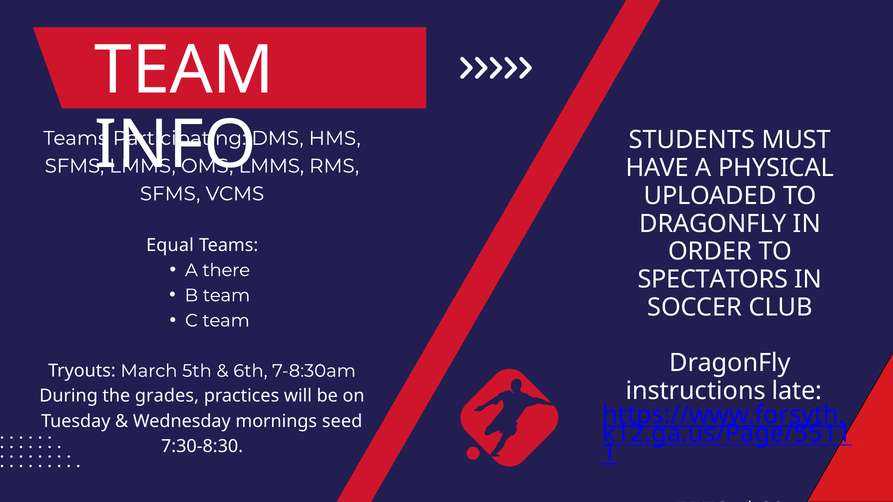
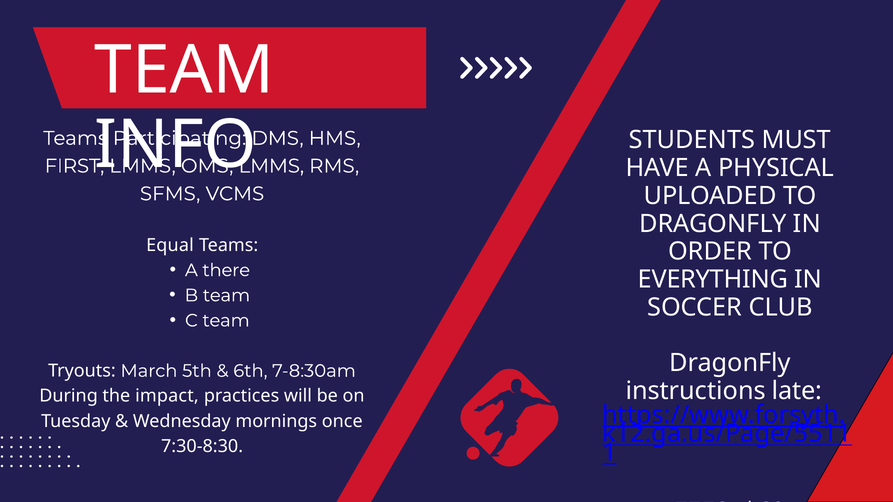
SFMS at (74, 166): SFMS -> FIRST
SPECTATORS: SPECTATORS -> EVERYTHING
grades: grades -> impact
seed: seed -> once
